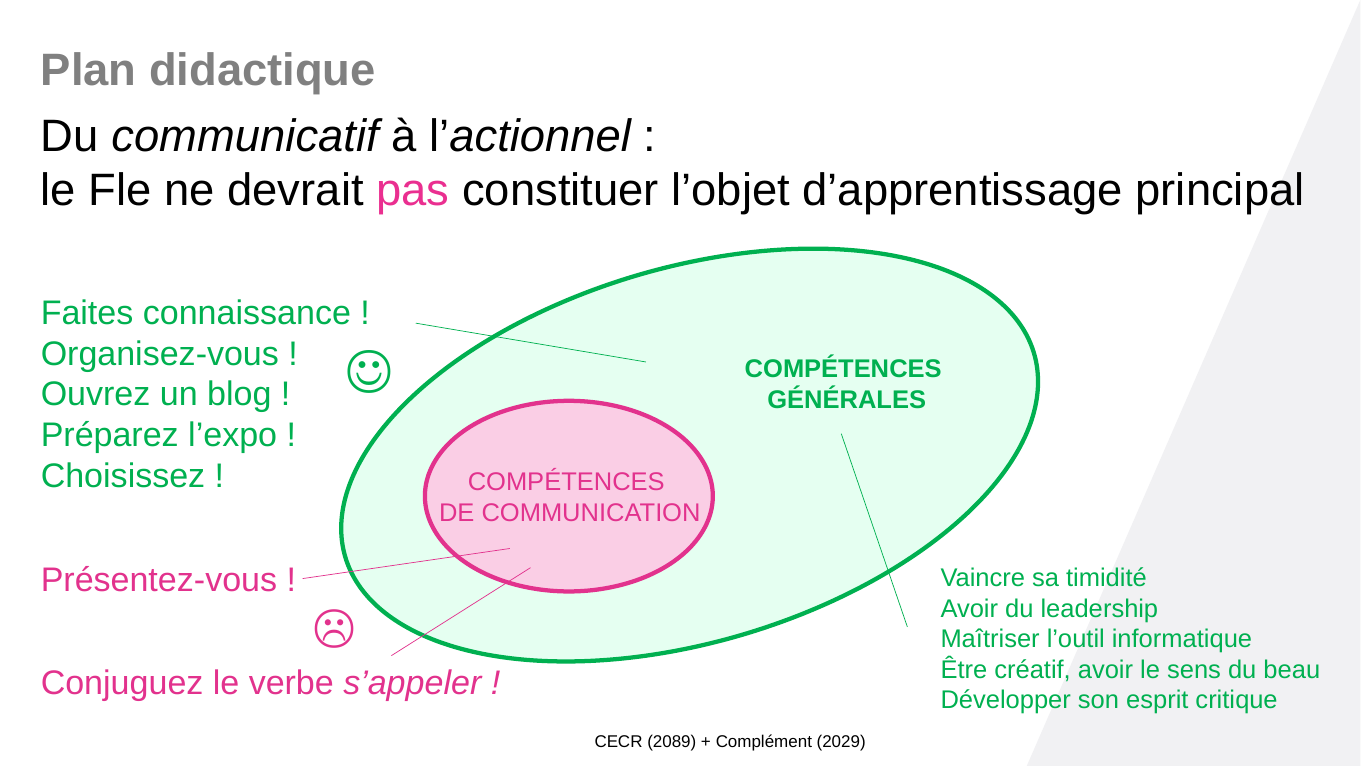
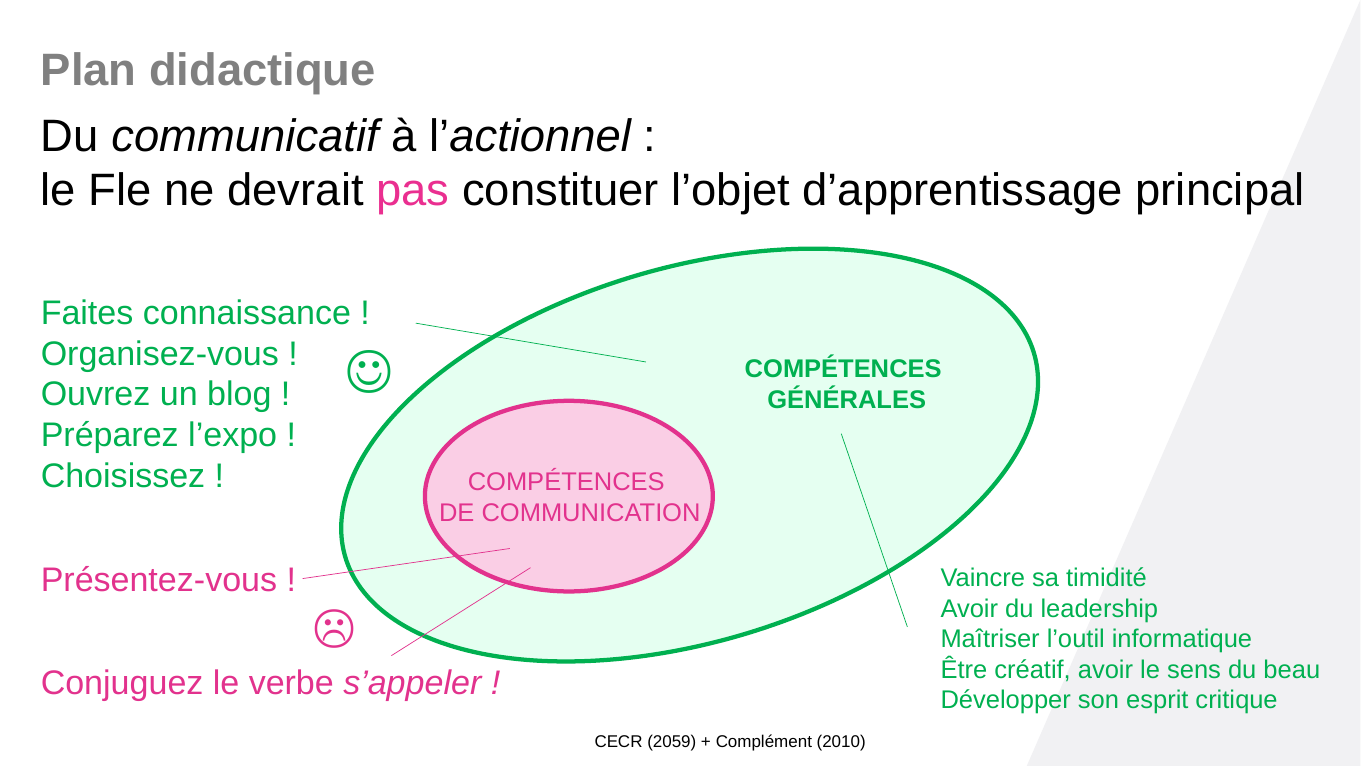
2089: 2089 -> 2059
2029: 2029 -> 2010
